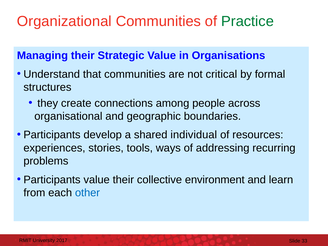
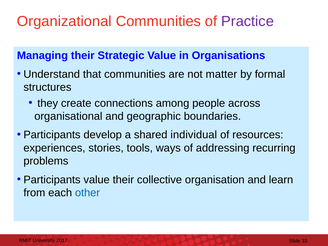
Practice colour: green -> purple
critical: critical -> matter
environment: environment -> organisation
